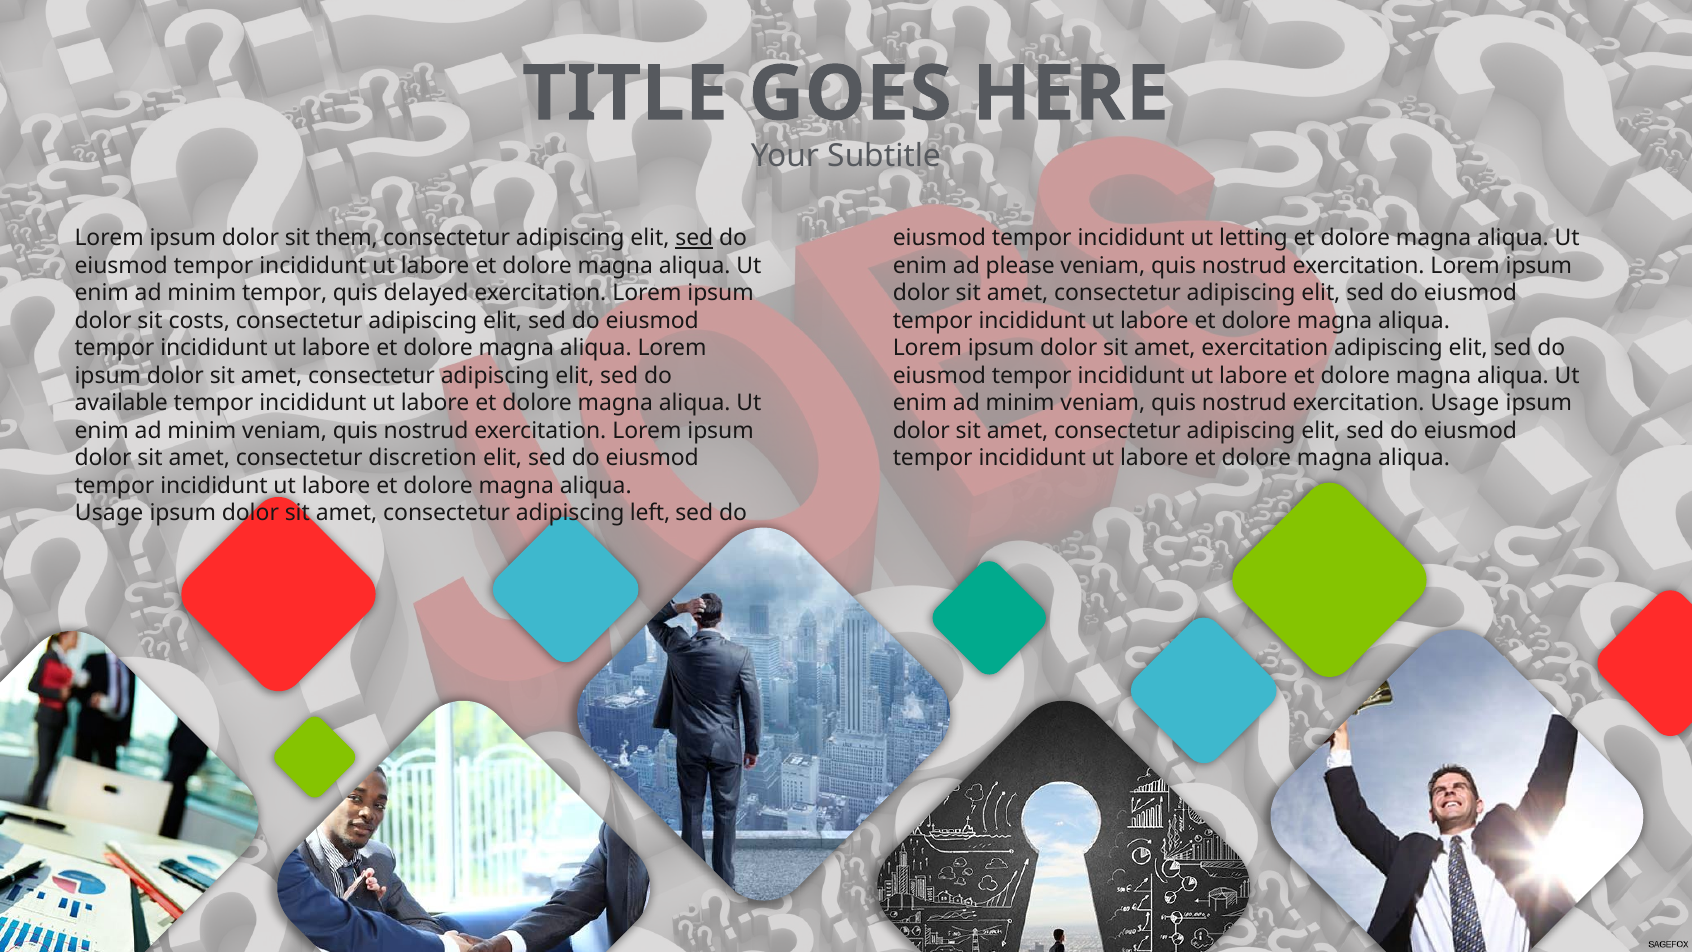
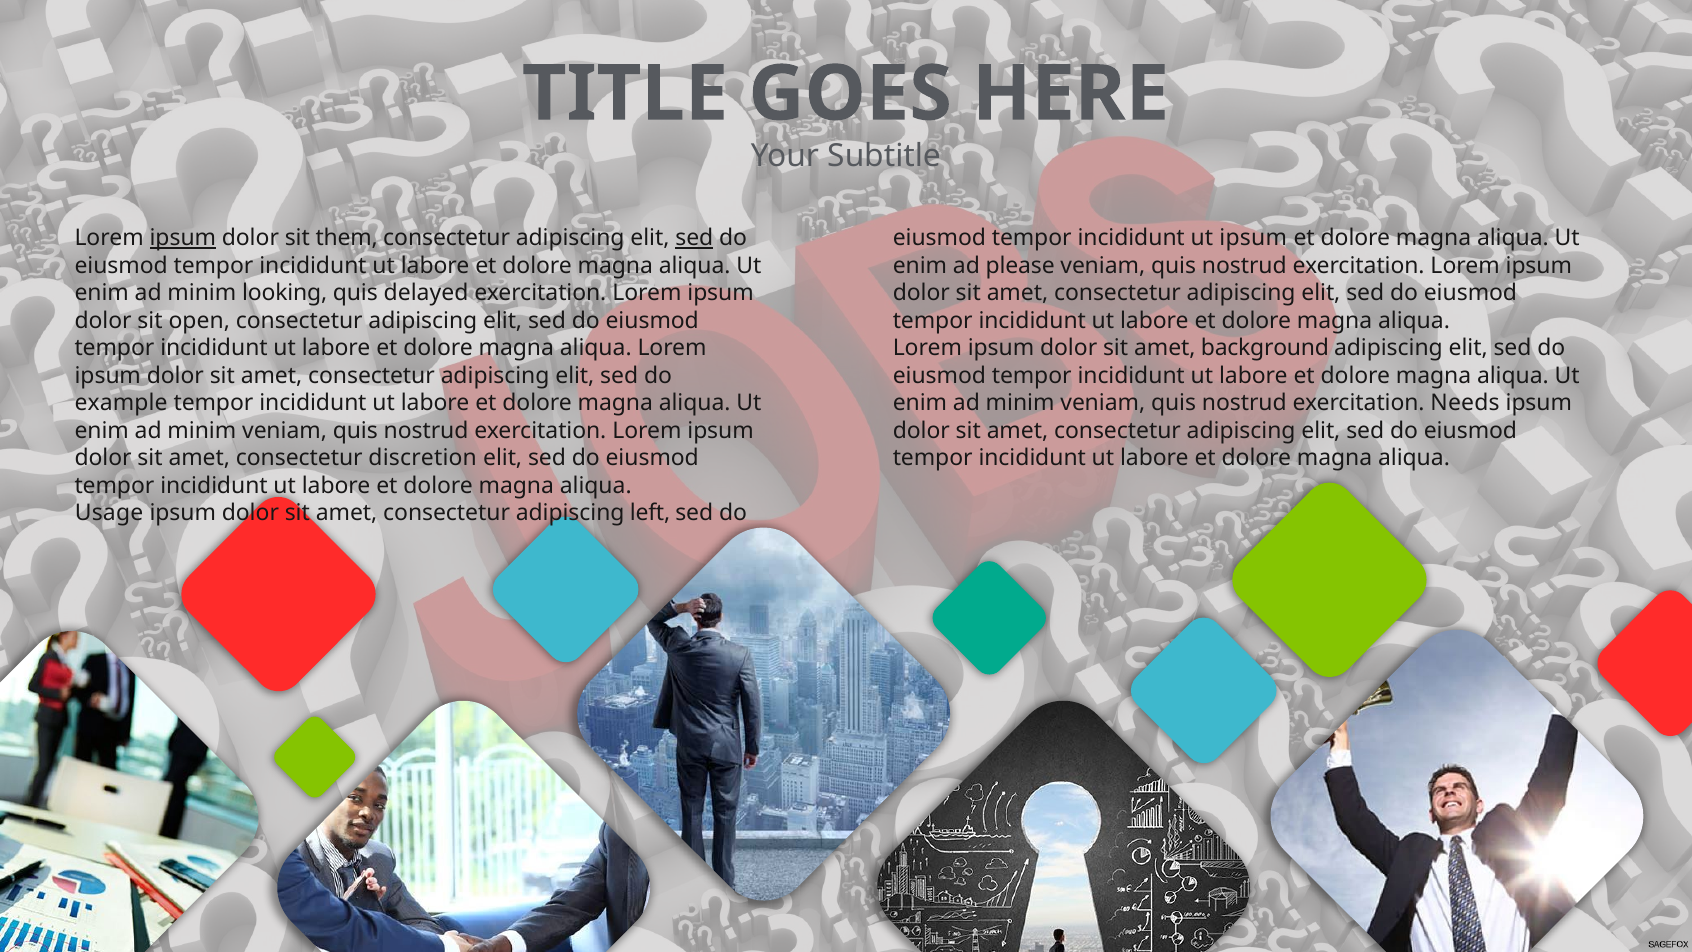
ipsum at (183, 238) underline: none -> present
ut letting: letting -> ipsum
minim tempor: tempor -> looking
costs: costs -> open
amet exercitation: exercitation -> background
available: available -> example
exercitation Usage: Usage -> Needs
